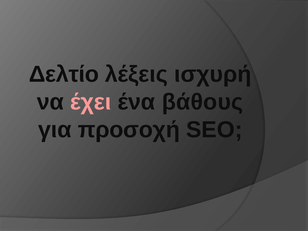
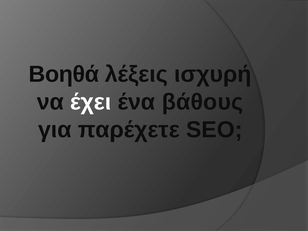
Δελτίο: Δελτίο -> Βοηθά
έχει colour: pink -> white
προσοχή: προσοχή -> παρέχετε
